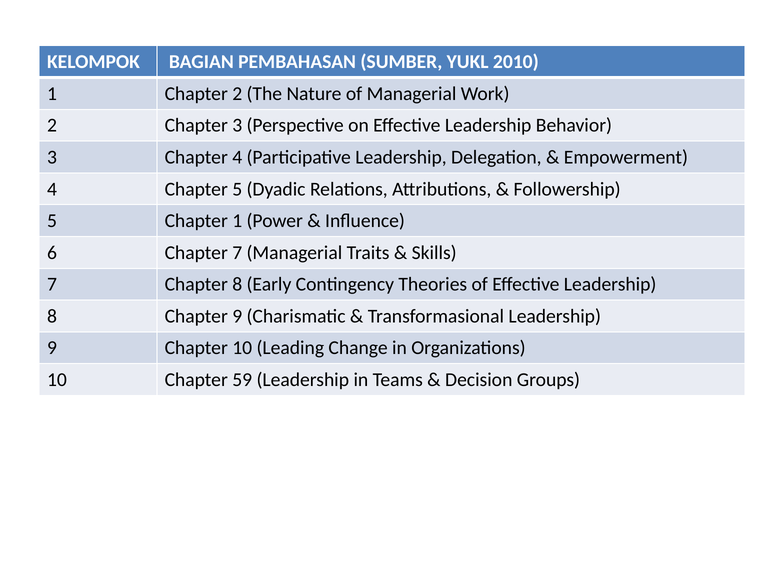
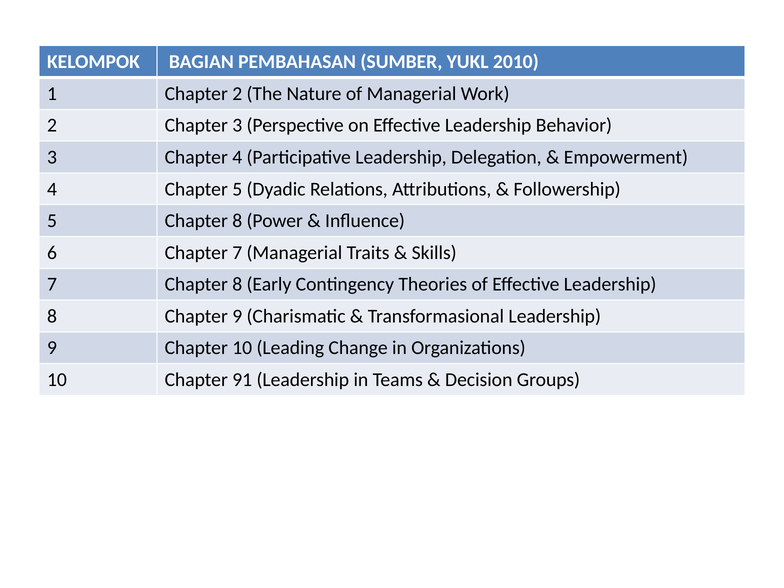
5 Chapter 1: 1 -> 8
59: 59 -> 91
